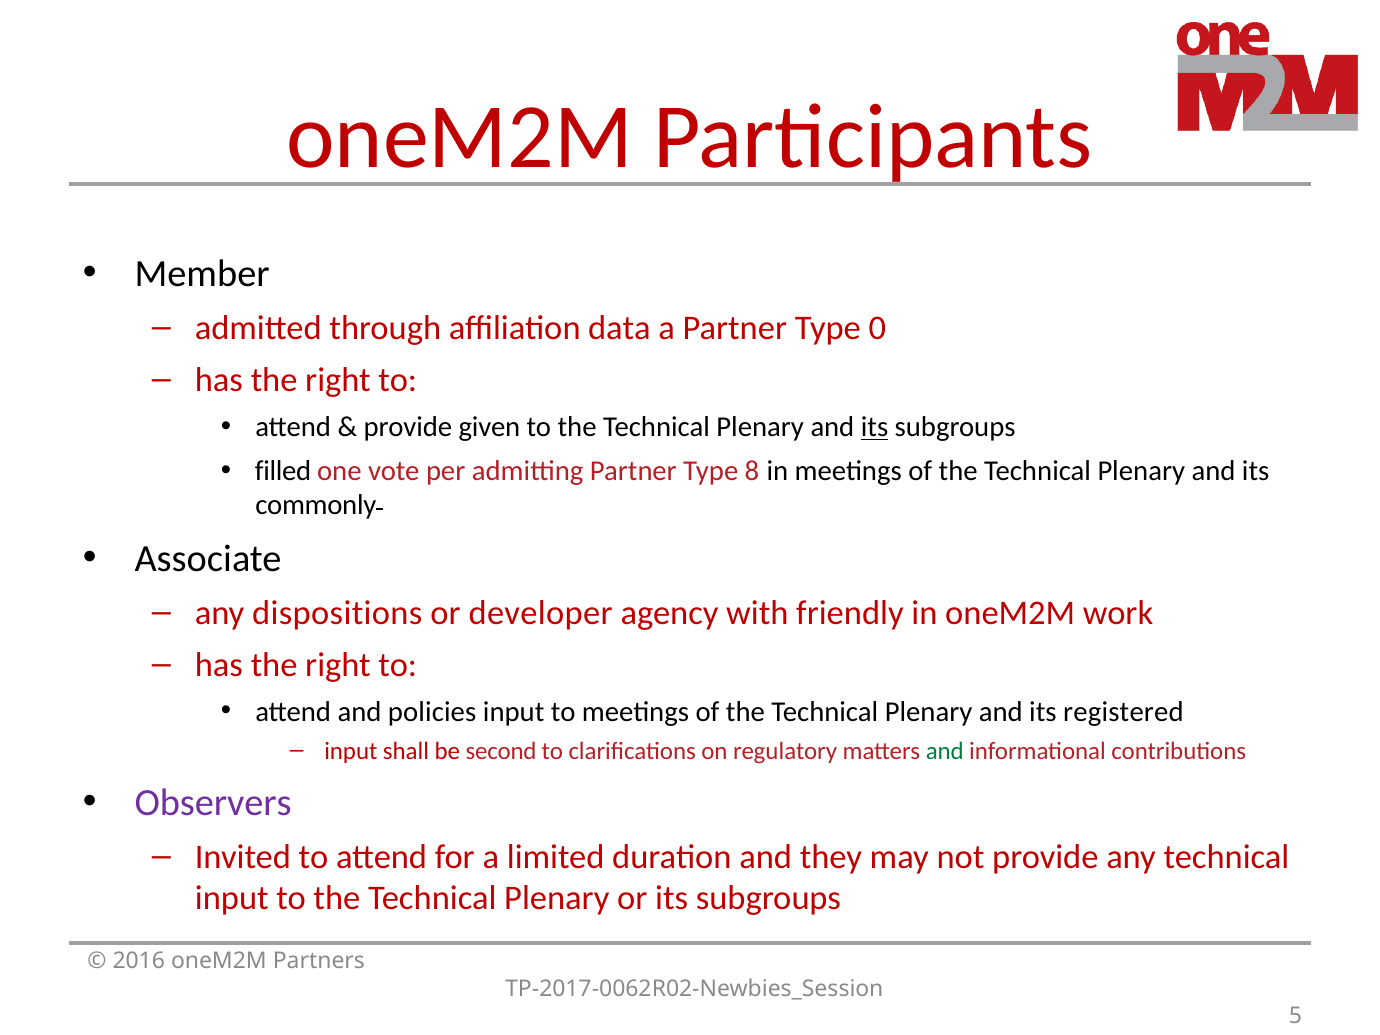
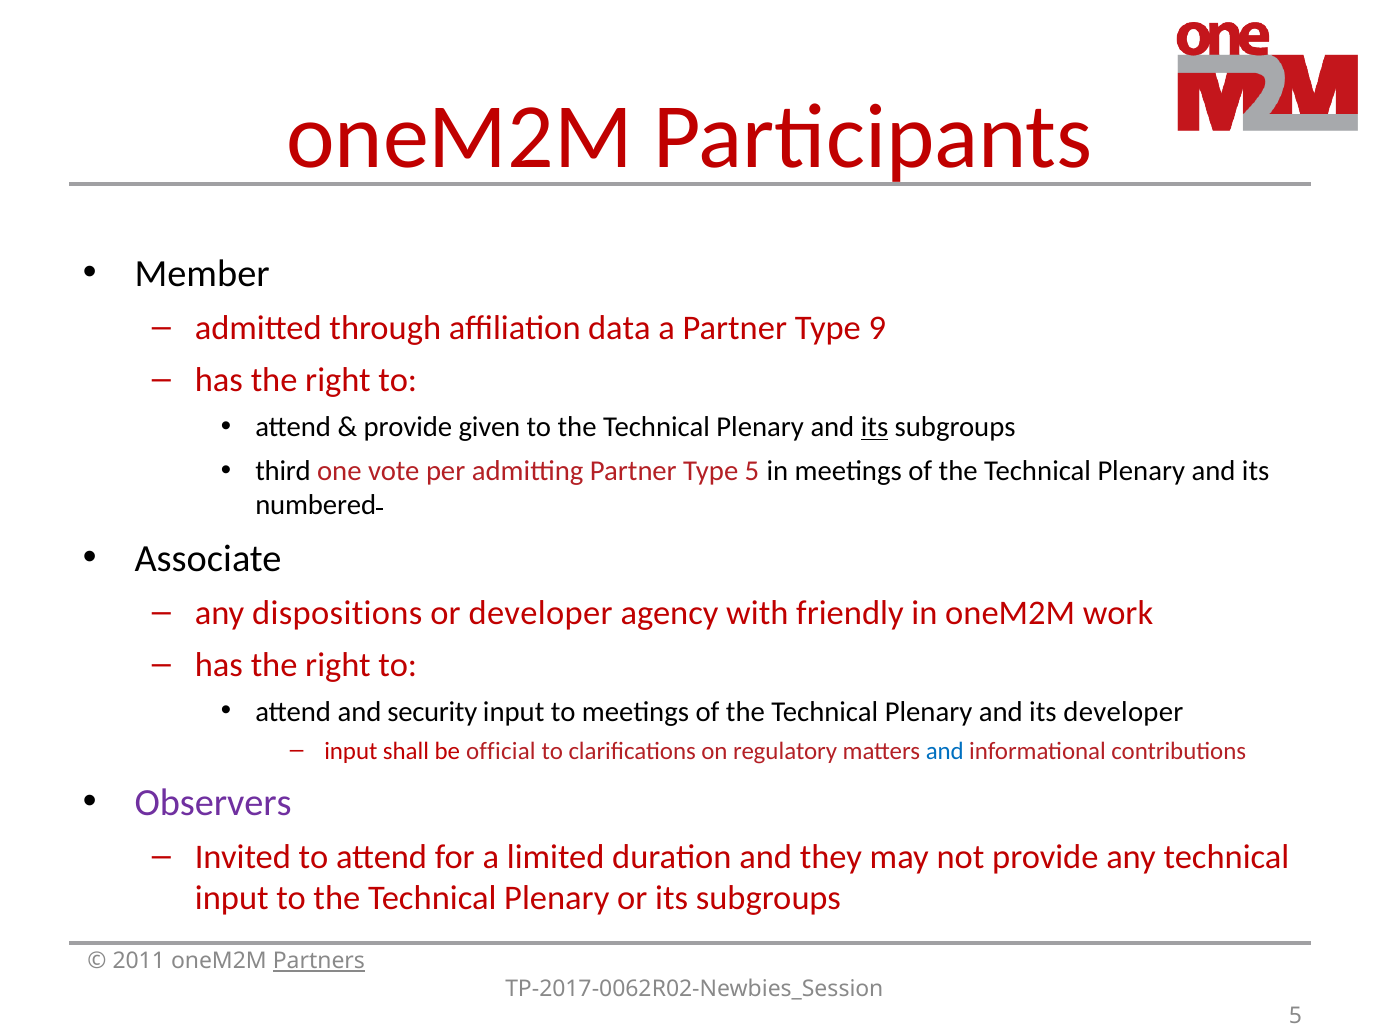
0: 0 -> 9
filled: filled -> third
Type 8: 8 -> 5
commonly: commonly -> numbered
policies: policies -> security
its registered: registered -> developer
second: second -> official
and at (945, 751) colour: green -> blue
2016: 2016 -> 2011
Partners underline: none -> present
